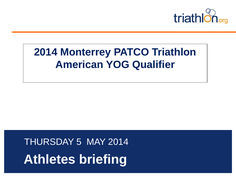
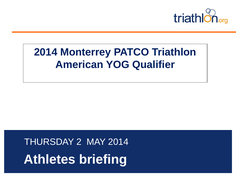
5: 5 -> 2
